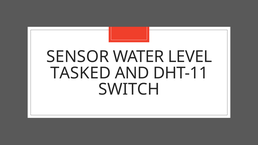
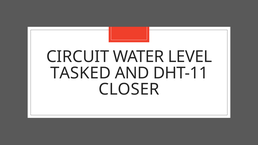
SENSOR: SENSOR -> CIRCUIT
SWITCH: SWITCH -> CLOSER
